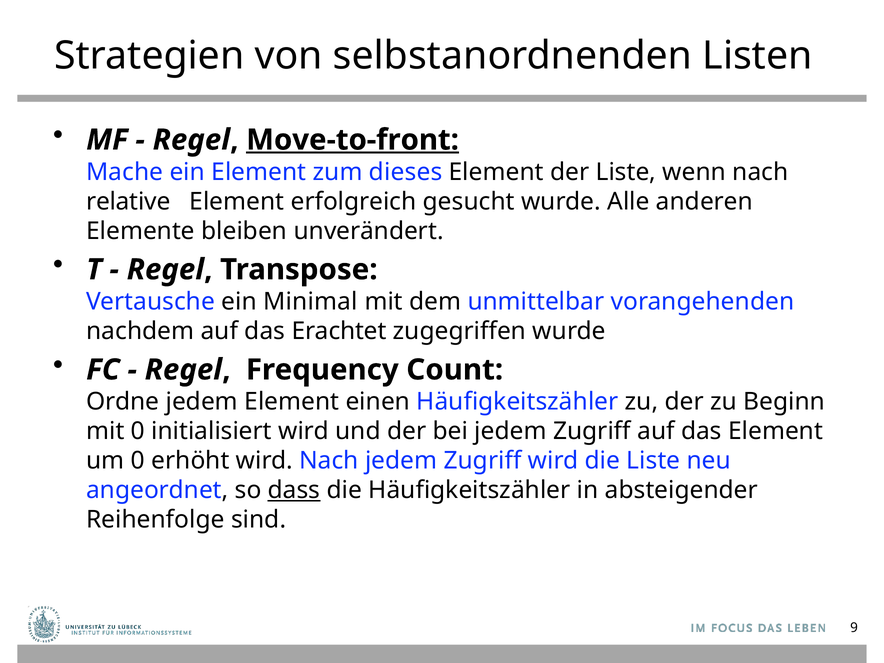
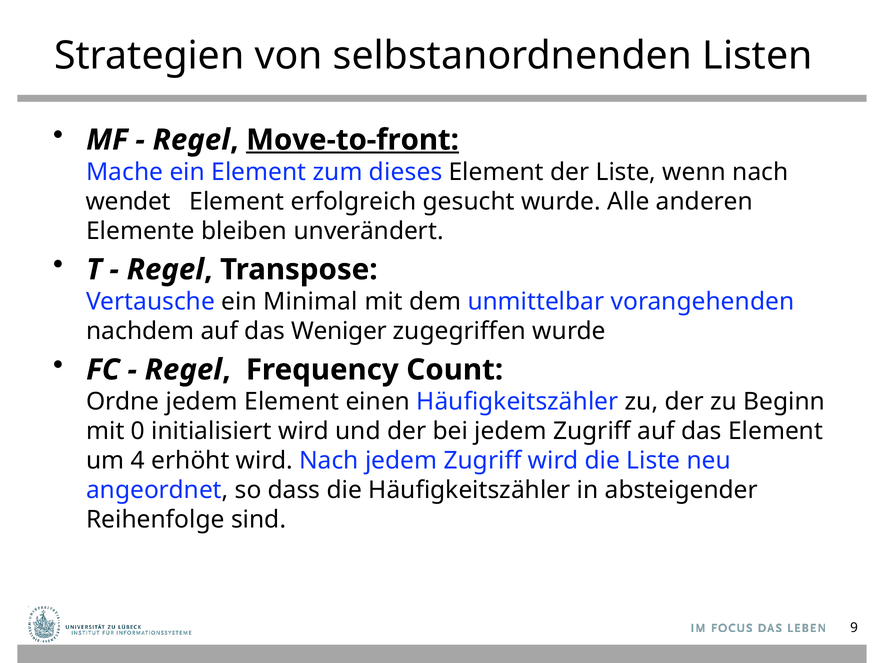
relative: relative -> wendet
Erachtet: Erachtet -> Weniger
um 0: 0 -> 4
dass underline: present -> none
